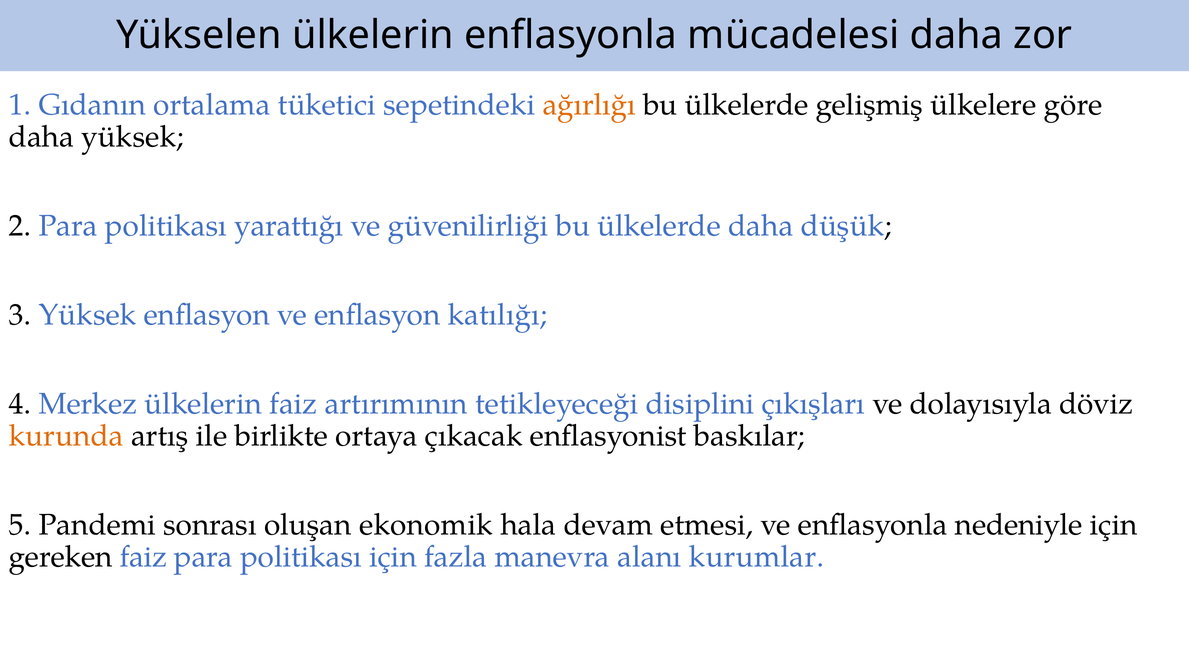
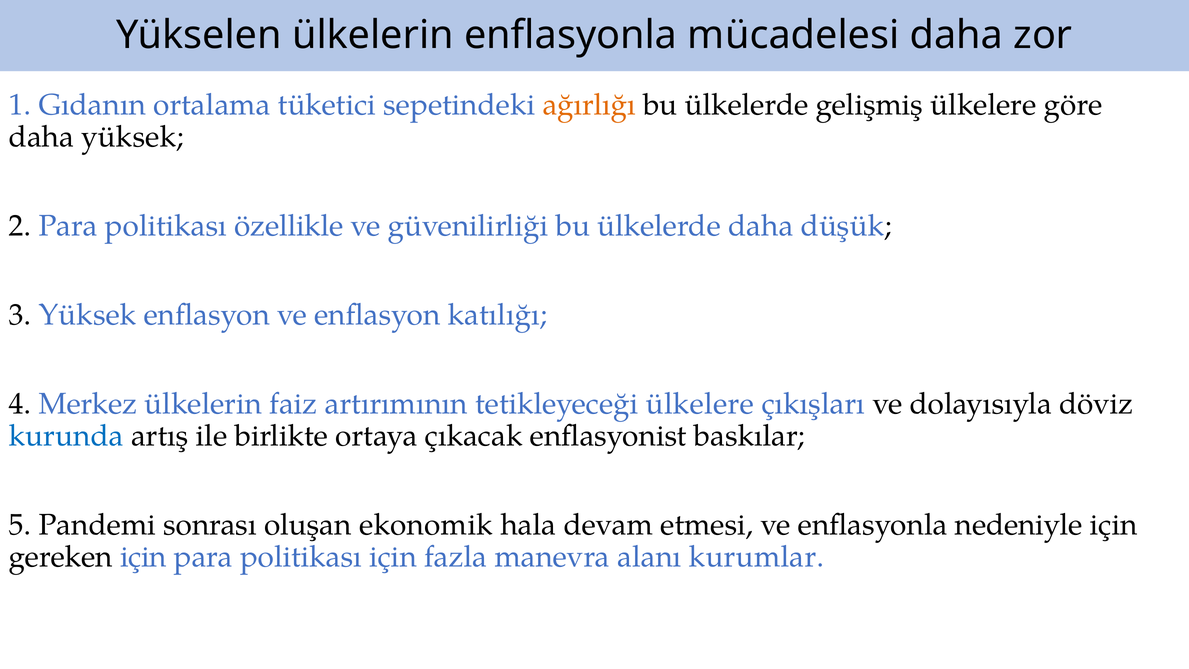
yarattığı: yarattığı -> özellikle
tetikleyeceği disiplini: disiplini -> ülkelere
kurunda colour: orange -> blue
gereken faiz: faiz -> için
